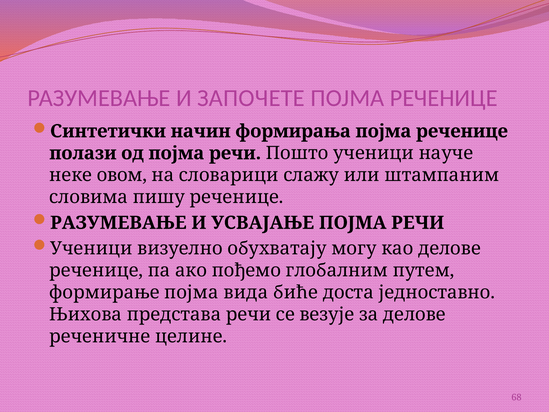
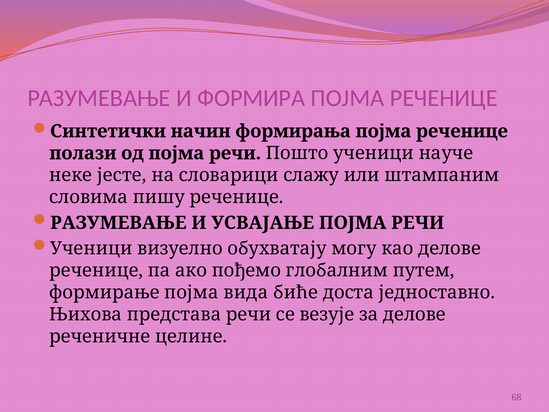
ЗАПОЧЕТЕ: ЗАПОЧЕТЕ -> ФОРМИРА
овом: овом -> јесте
